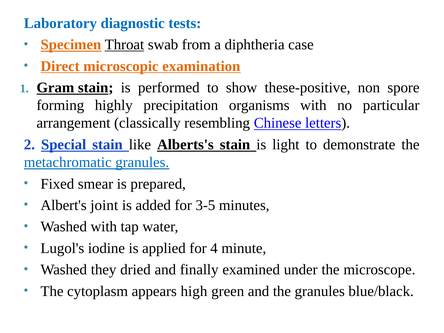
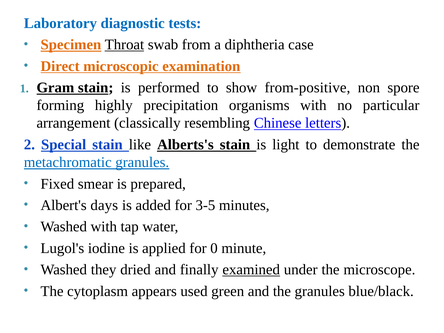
these-positive: these-positive -> from-positive
joint: joint -> days
4: 4 -> 0
examined underline: none -> present
high: high -> used
